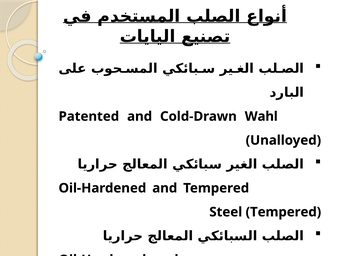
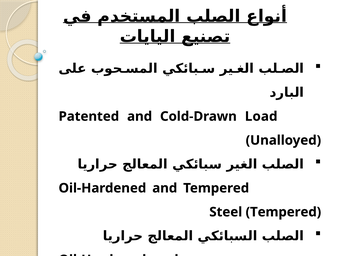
Wahl: Wahl -> Load
